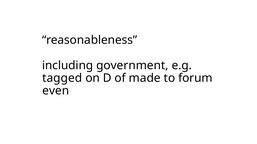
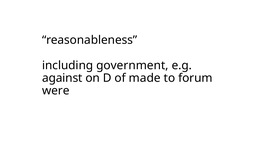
tagged: tagged -> against
even: even -> were
